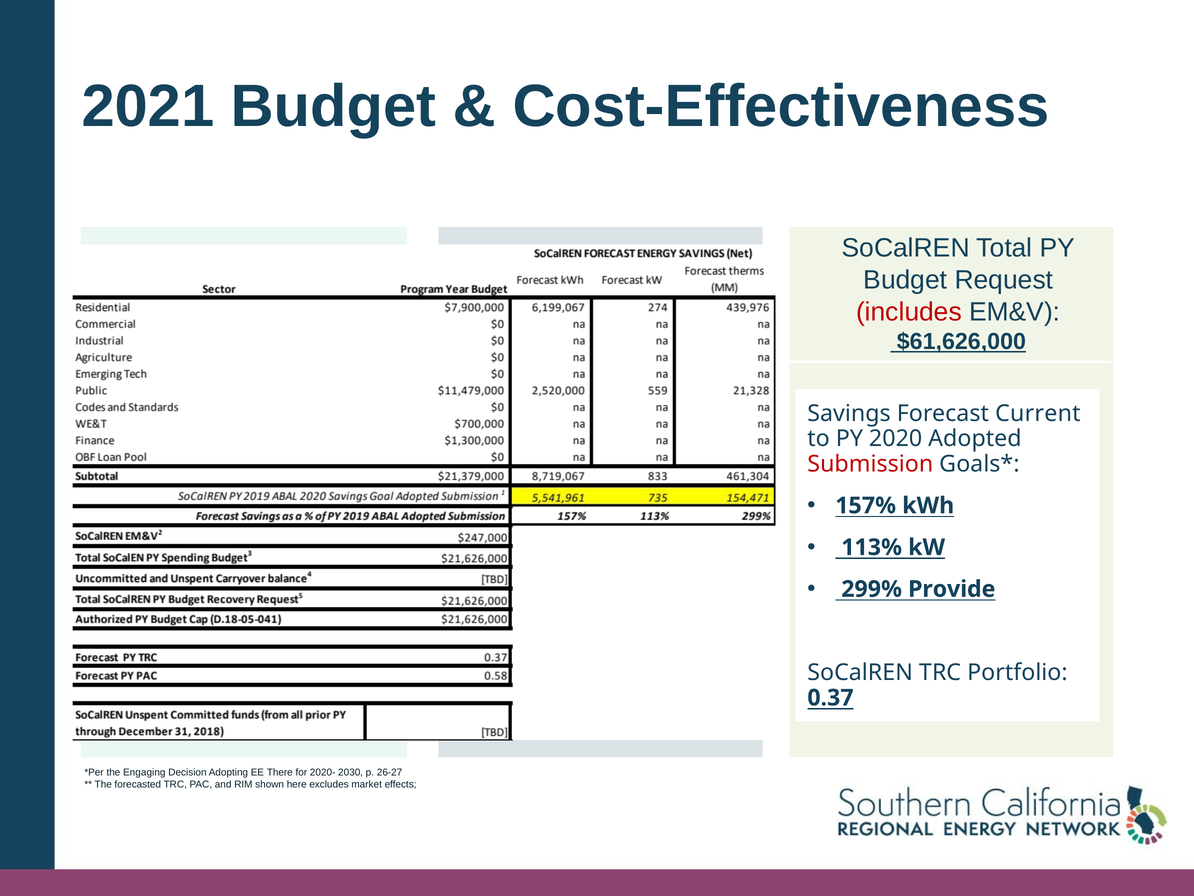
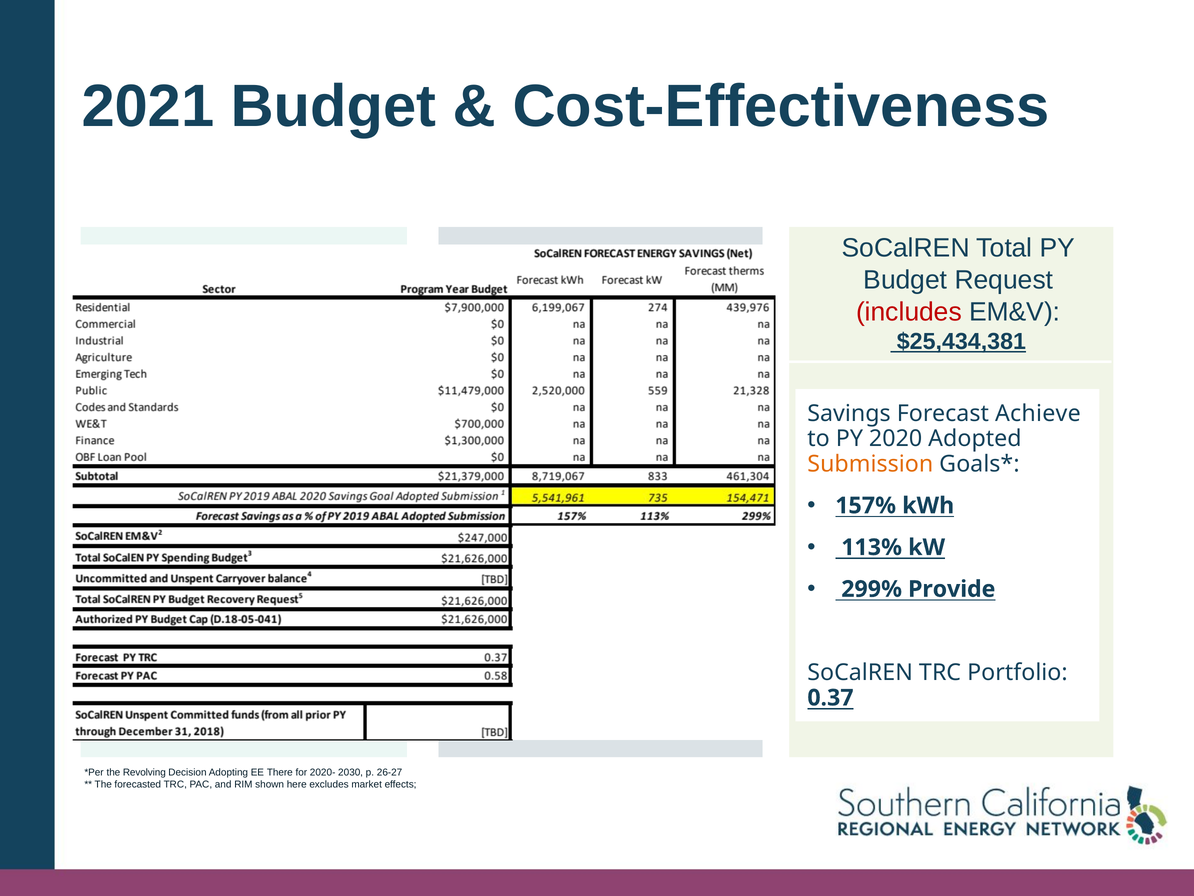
$61,626,000: $61,626,000 -> $25,434,381
Current: Current -> Achieve
Submission colour: red -> orange
Engaging: Engaging -> Revolving
